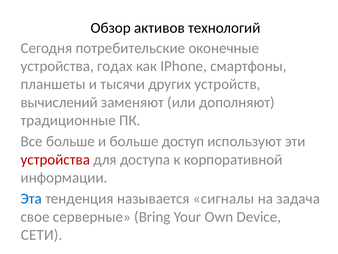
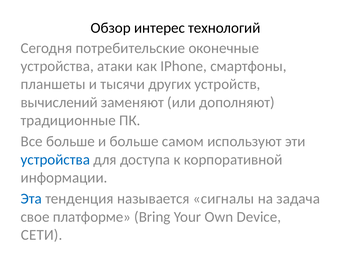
активов: активов -> интерес
годах: годах -> атаки
доступ: доступ -> самом
устройства at (55, 159) colour: red -> blue
серверные: серверные -> платформе
